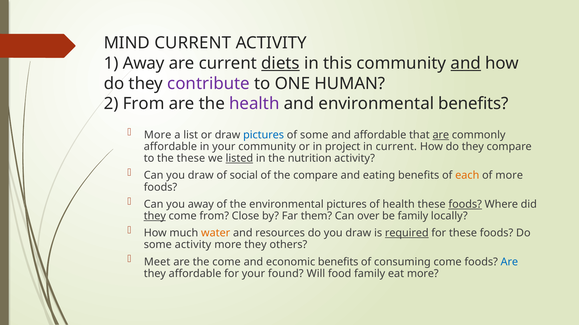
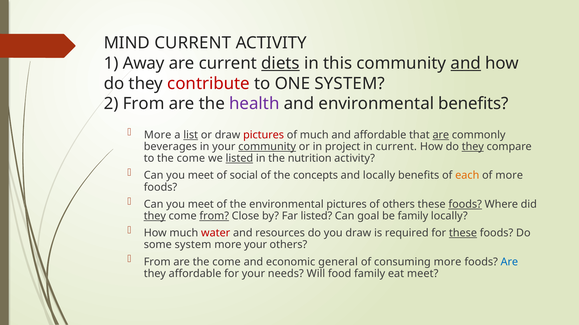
contribute colour: purple -> red
ONE HUMAN: HUMAN -> SYSTEM
list underline: none -> present
pictures at (264, 135) colour: blue -> red
of some: some -> much
affordable at (170, 147): affordable -> beverages
community at (267, 147) underline: none -> present
they at (473, 147) underline: none -> present
to the these: these -> come
draw at (201, 176): draw -> meet
the compare: compare -> concepts
and eating: eating -> locally
away at (201, 205): away -> meet
of health: health -> others
from at (214, 216) underline: none -> present
Far them: them -> listed
over: over -> goal
water colour: orange -> red
required underline: present -> none
these at (463, 234) underline: none -> present
some activity: activity -> system
more they: they -> your
Meet at (157, 262): Meet -> From
economic benefits: benefits -> general
consuming come: come -> more
found: found -> needs
eat more: more -> meet
